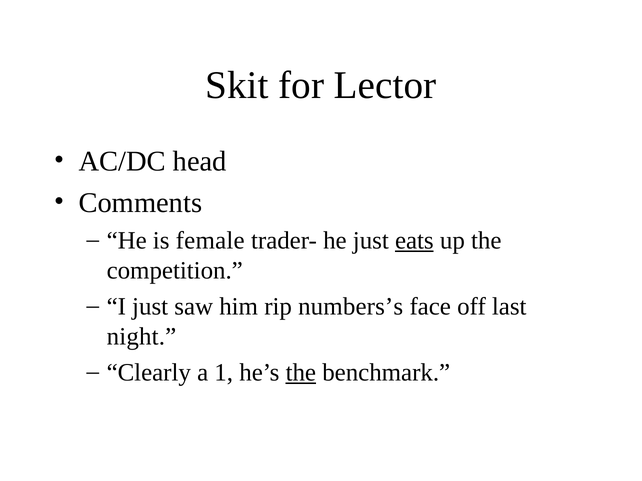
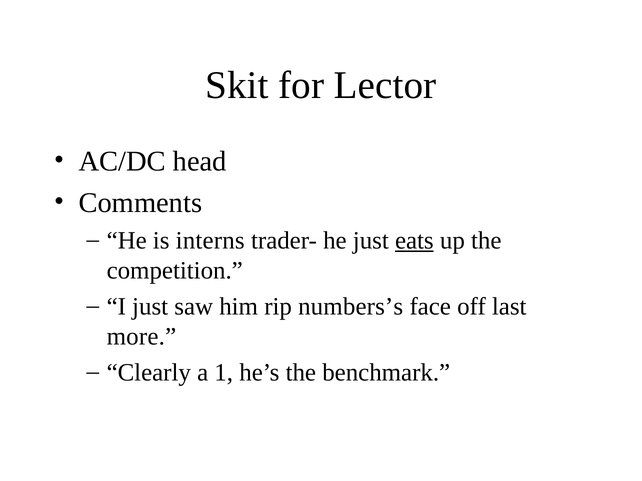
female: female -> interns
night: night -> more
the at (301, 373) underline: present -> none
